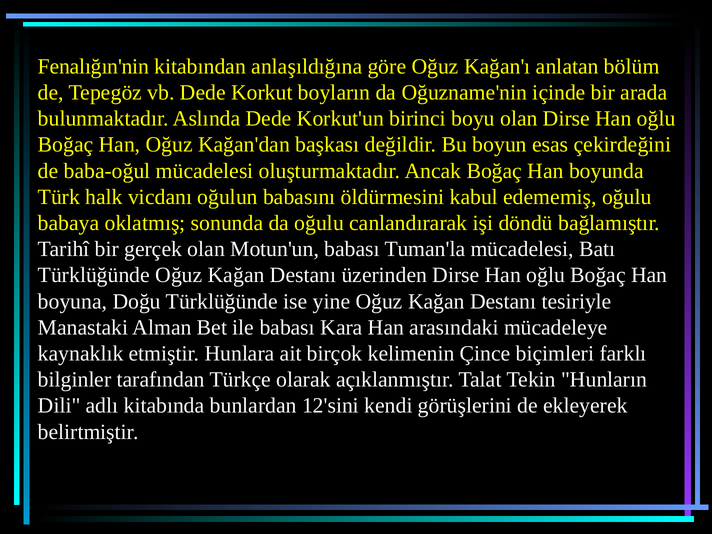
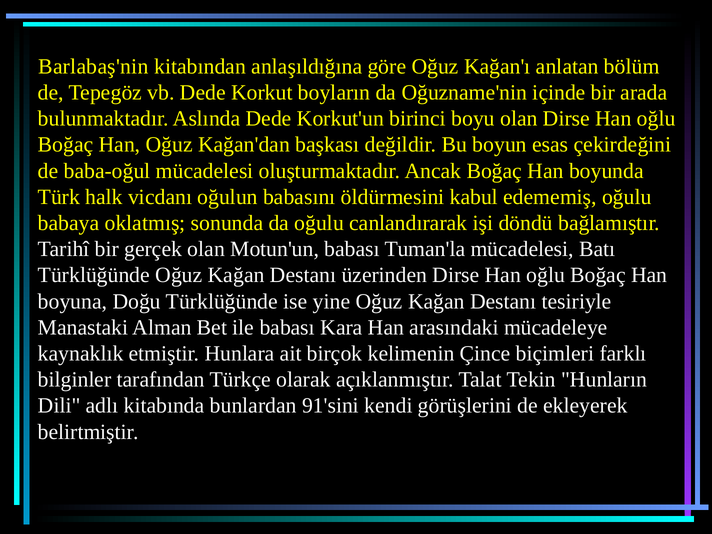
Fenalığın'nin: Fenalığın'nin -> Barlabaş'nin
12'sini: 12'sini -> 91'sini
